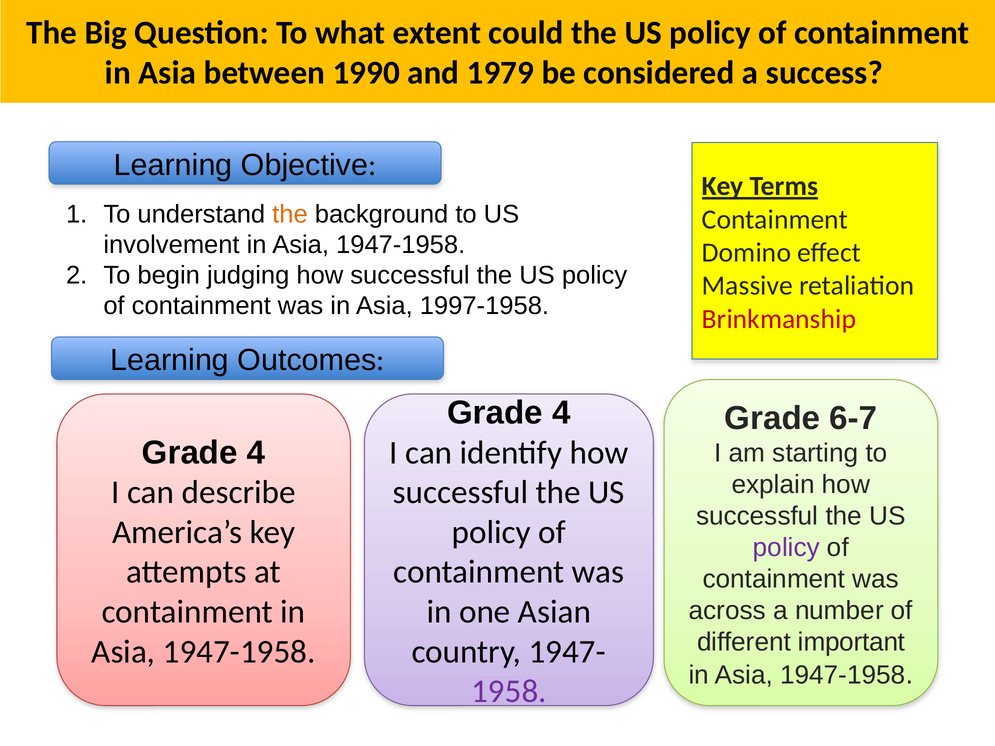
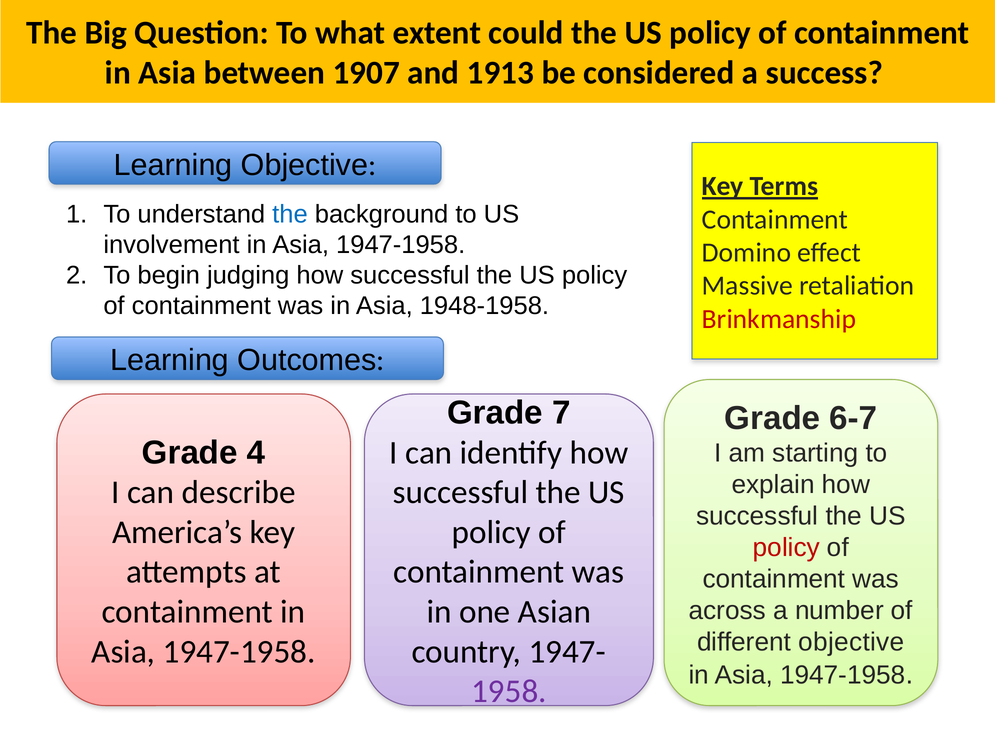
1990: 1990 -> 1907
1979: 1979 -> 1913
the at (290, 214) colour: orange -> blue
1997-1958: 1997-1958 -> 1948-1958
4 at (561, 413): 4 -> 7
policy at (786, 548) colour: purple -> red
different important: important -> objective
